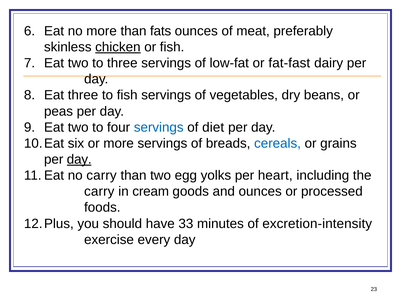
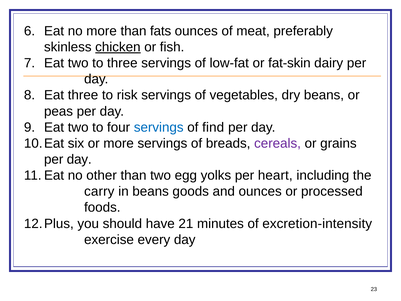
fat-fast: fat-fast -> fat-skin
to fish: fish -> risk
diet: diet -> find
cereals colour: blue -> purple
day at (79, 159) underline: present -> none
no carry: carry -> other
in cream: cream -> beans
33: 33 -> 21
